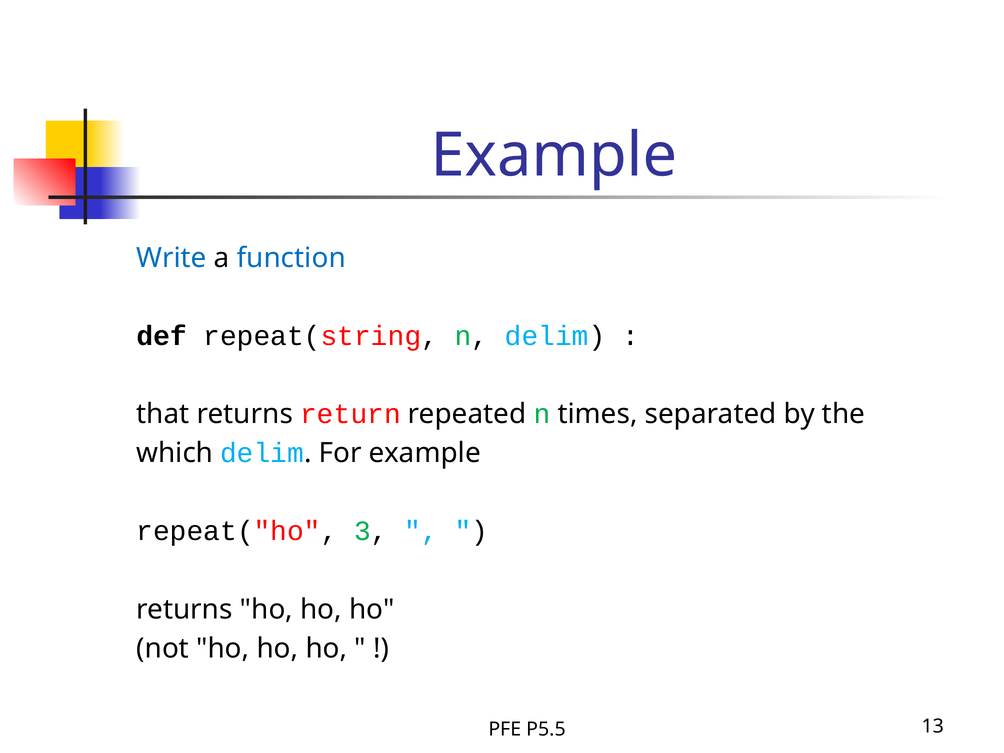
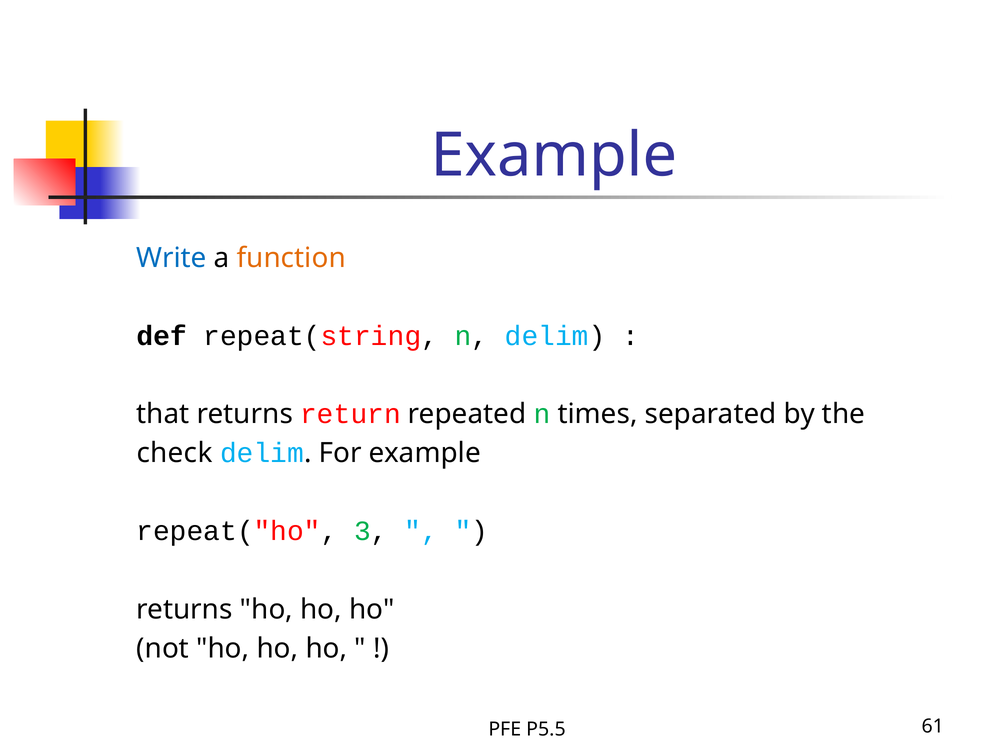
function colour: blue -> orange
which: which -> check
13: 13 -> 61
